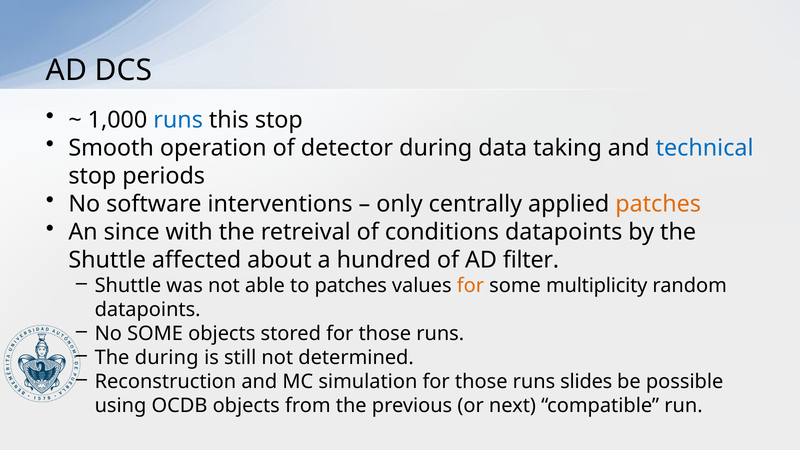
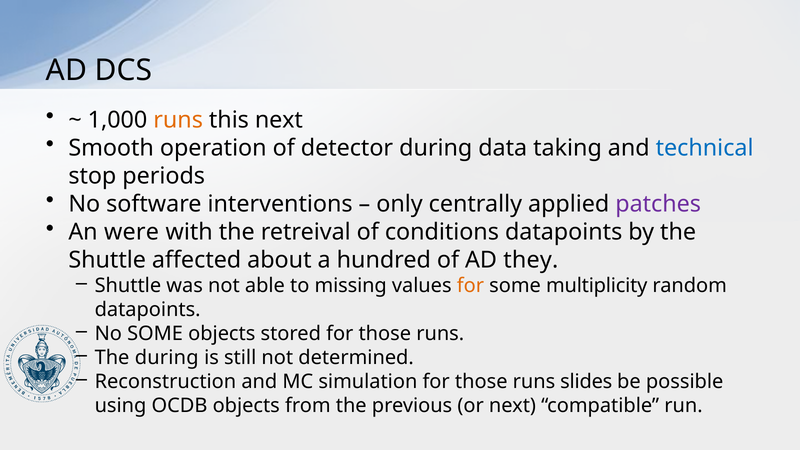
runs at (178, 120) colour: blue -> orange
this stop: stop -> next
patches at (658, 204) colour: orange -> purple
since: since -> were
filter: filter -> they
to patches: patches -> missing
